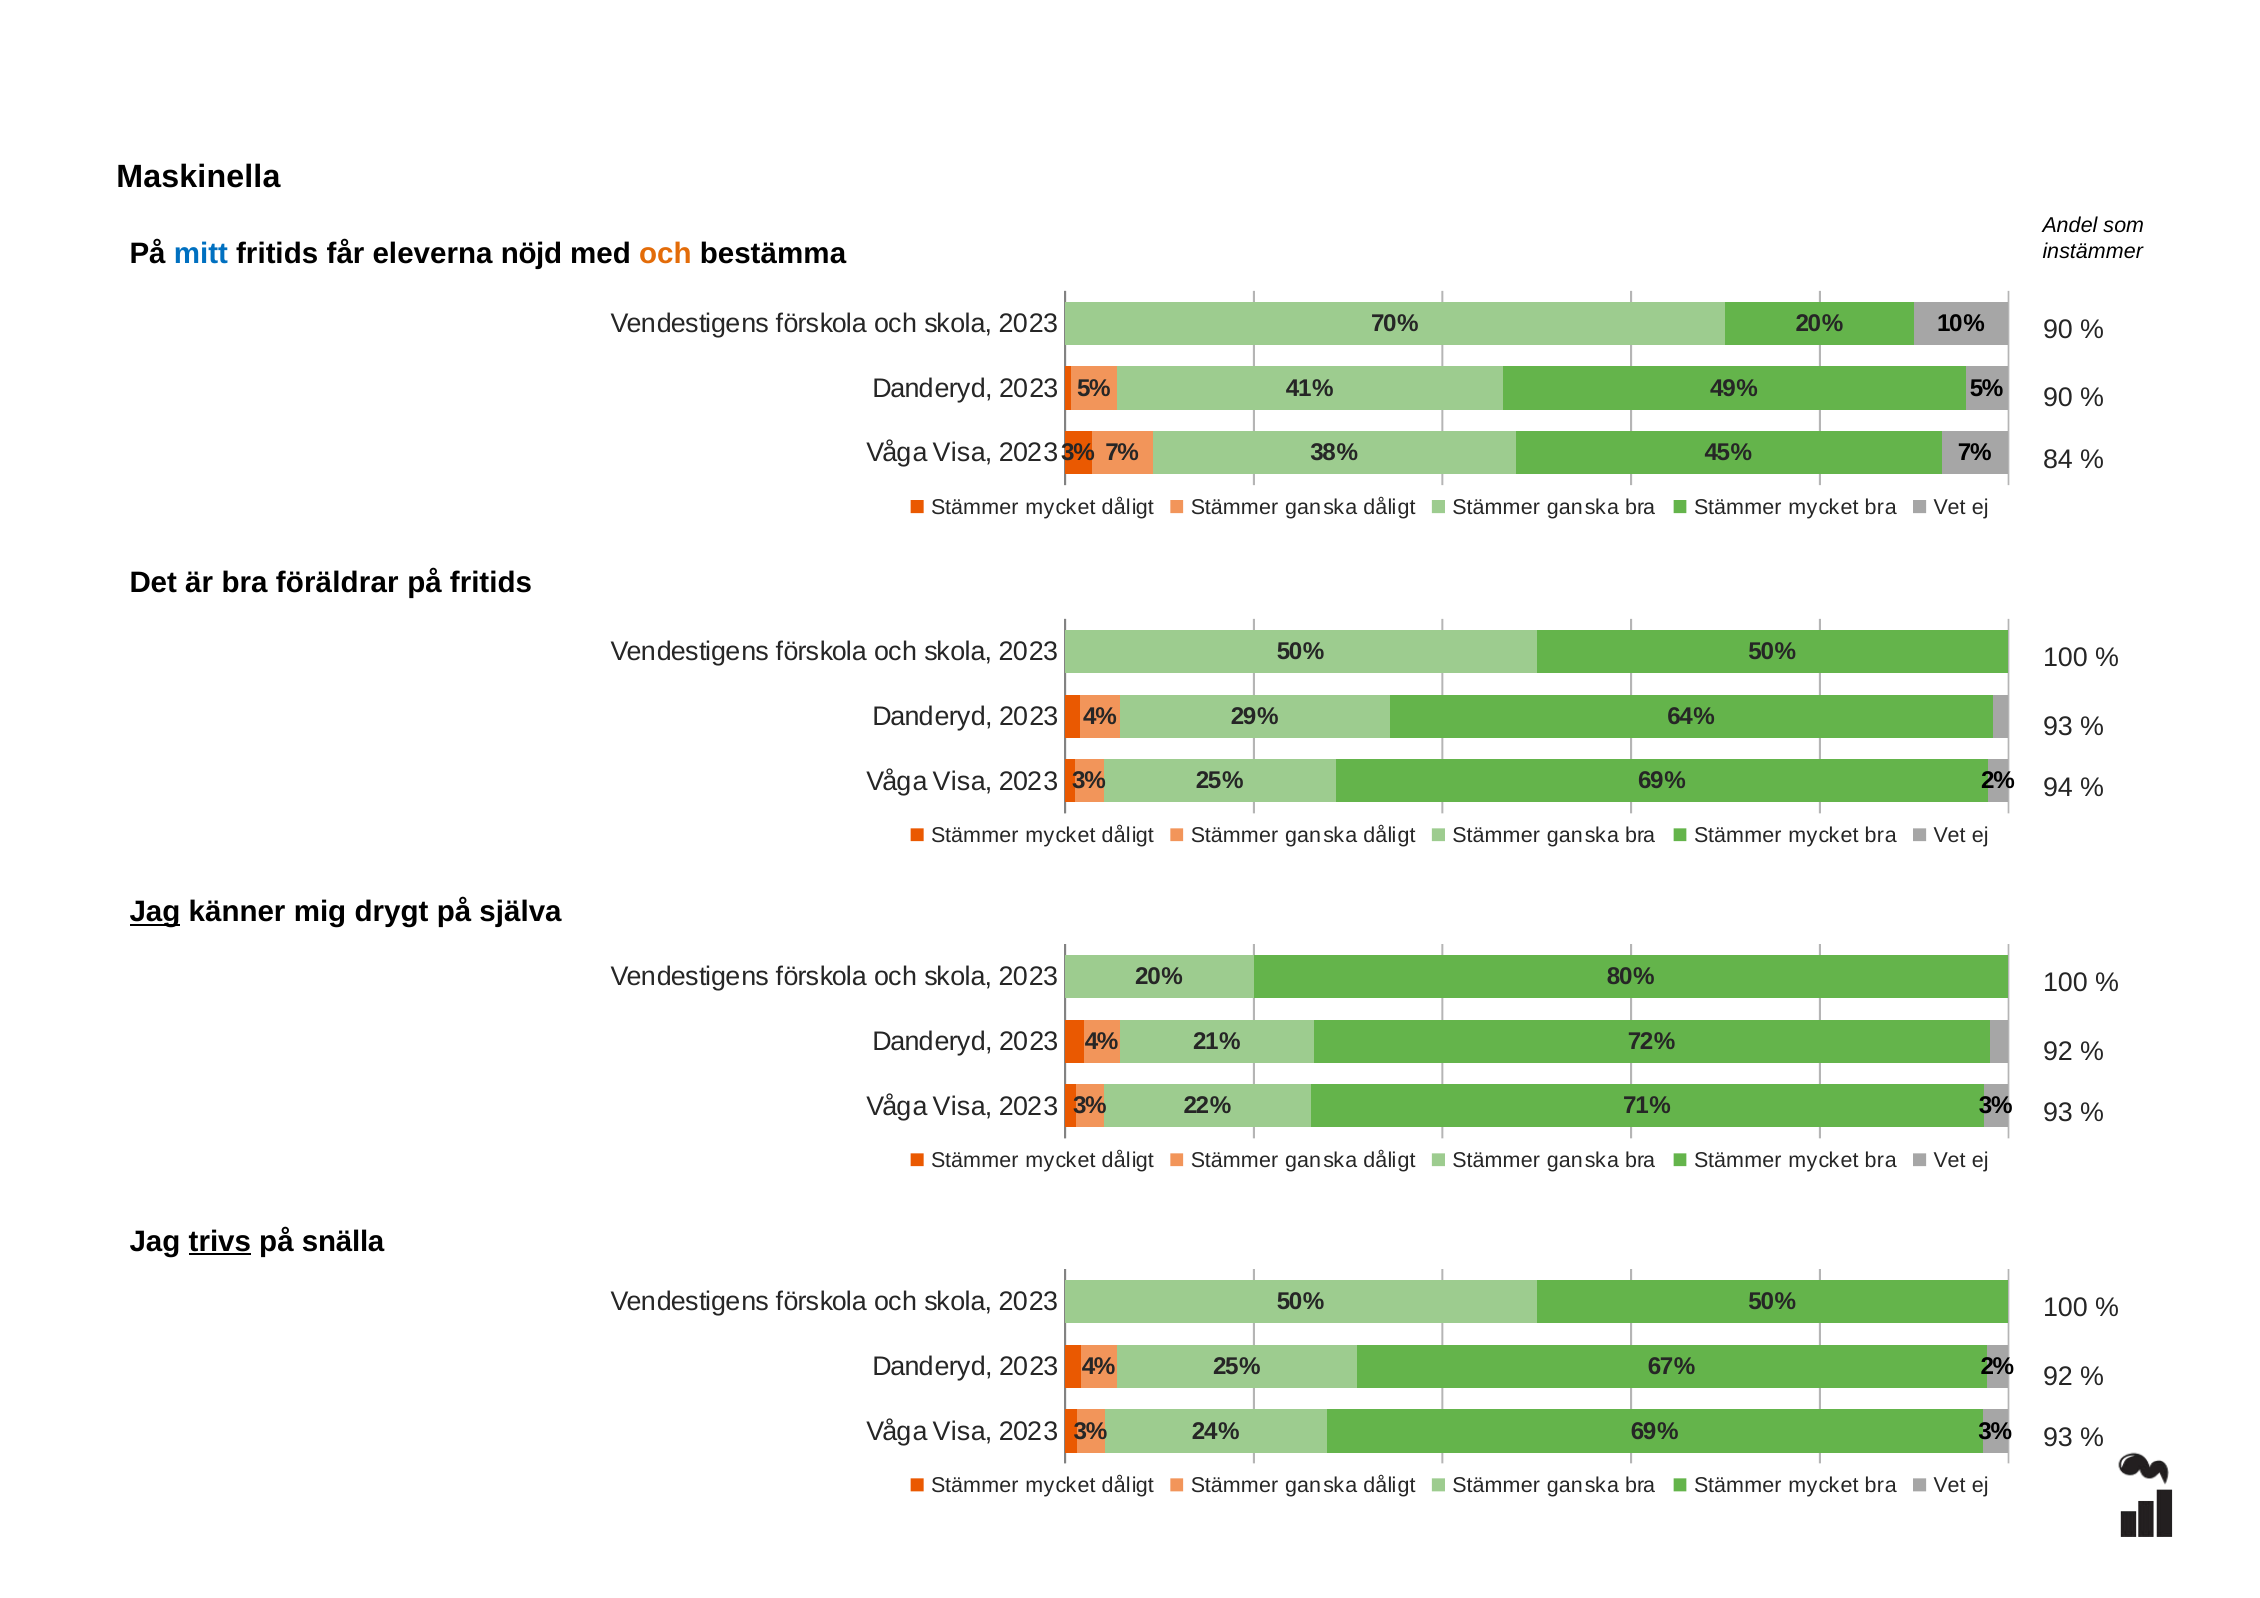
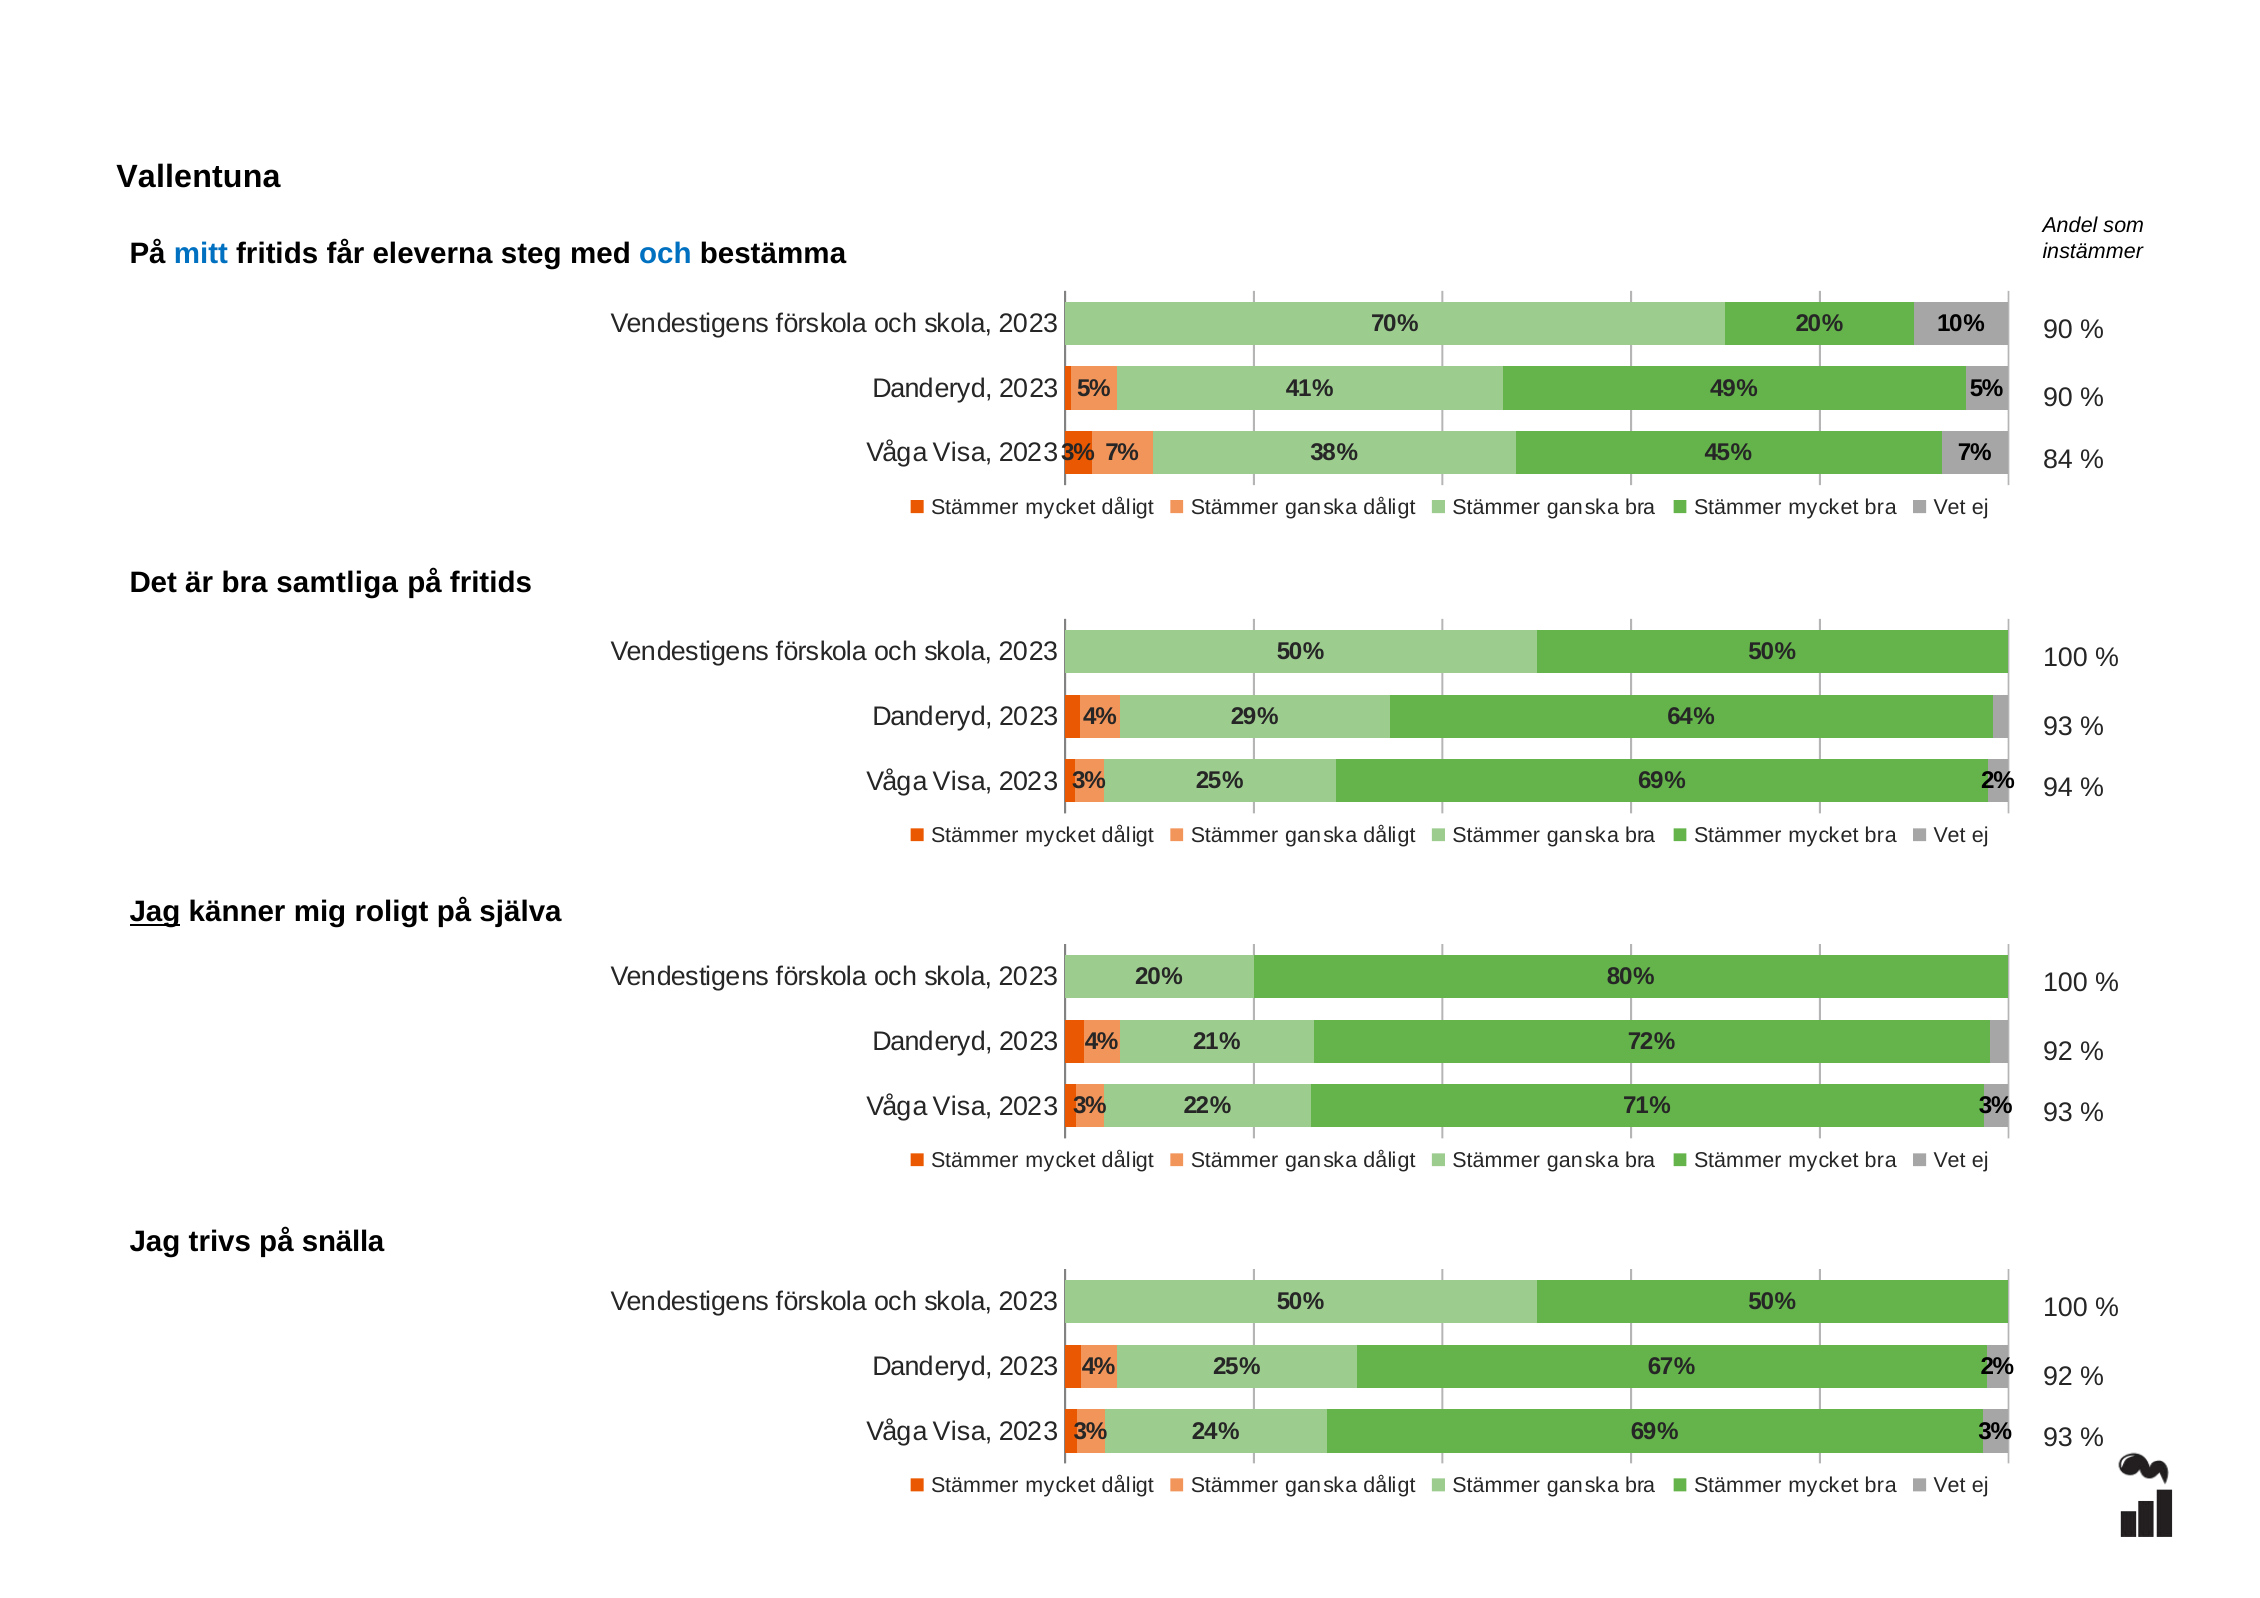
Maskinella: Maskinella -> Vallentuna
nöjd: nöjd -> steg
och at (665, 254) colour: orange -> blue
föräldrar: föräldrar -> samtliga
drygt: drygt -> roligt
trivs underline: present -> none
